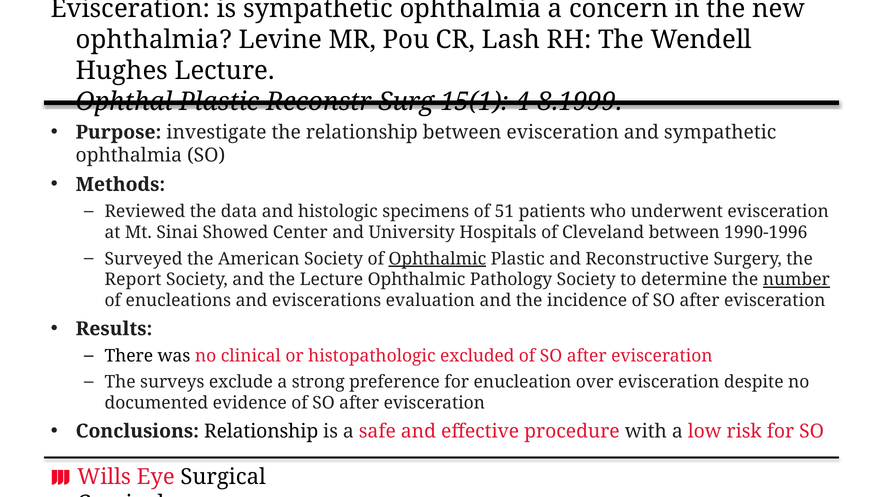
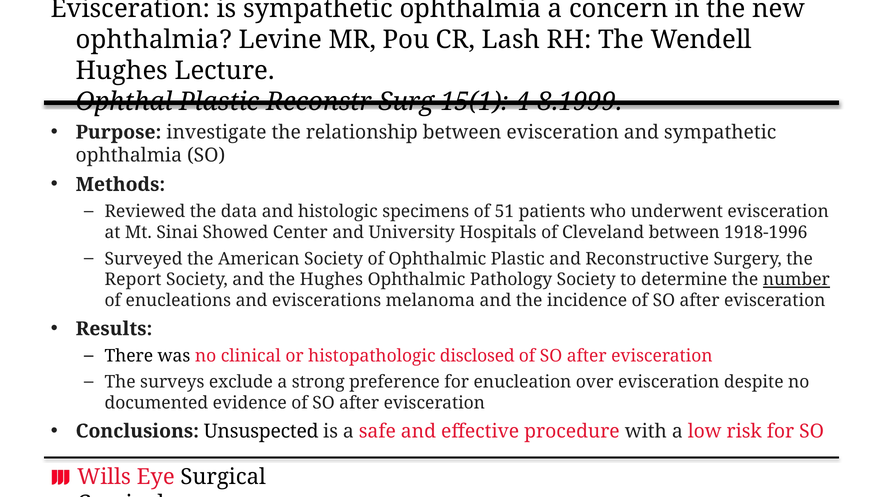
1990-1996: 1990-1996 -> 1918-1996
Ophthalmic at (437, 259) underline: present -> none
the Lecture: Lecture -> Hughes
evaluation: evaluation -> melanoma
excluded: excluded -> disclosed
Conclusions Relationship: Relationship -> Unsuspected
